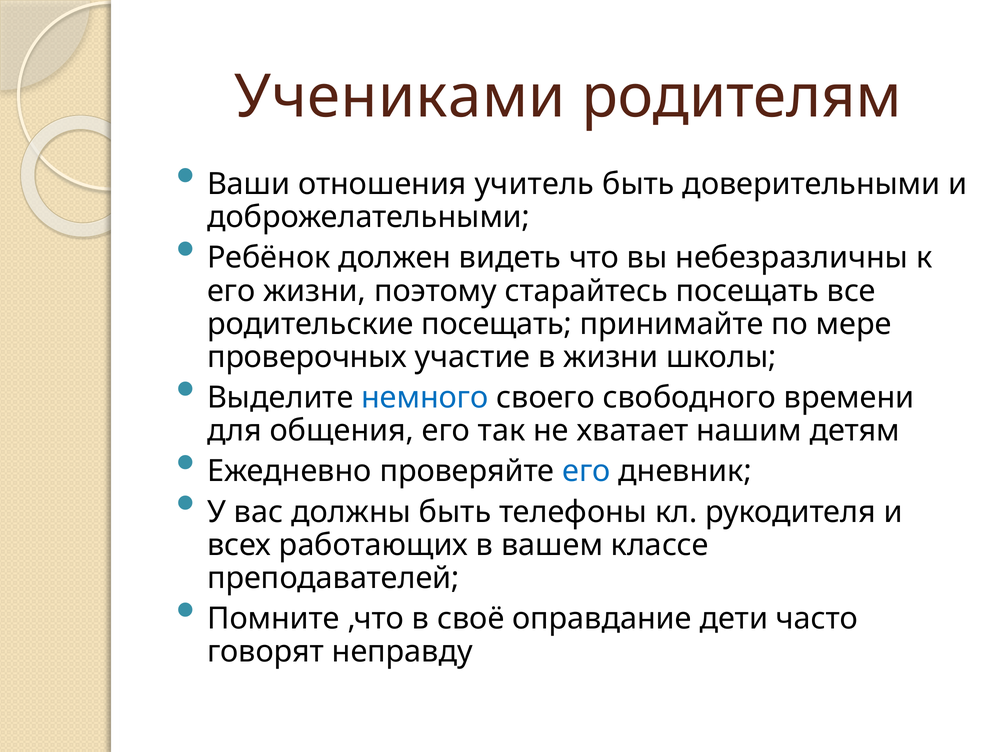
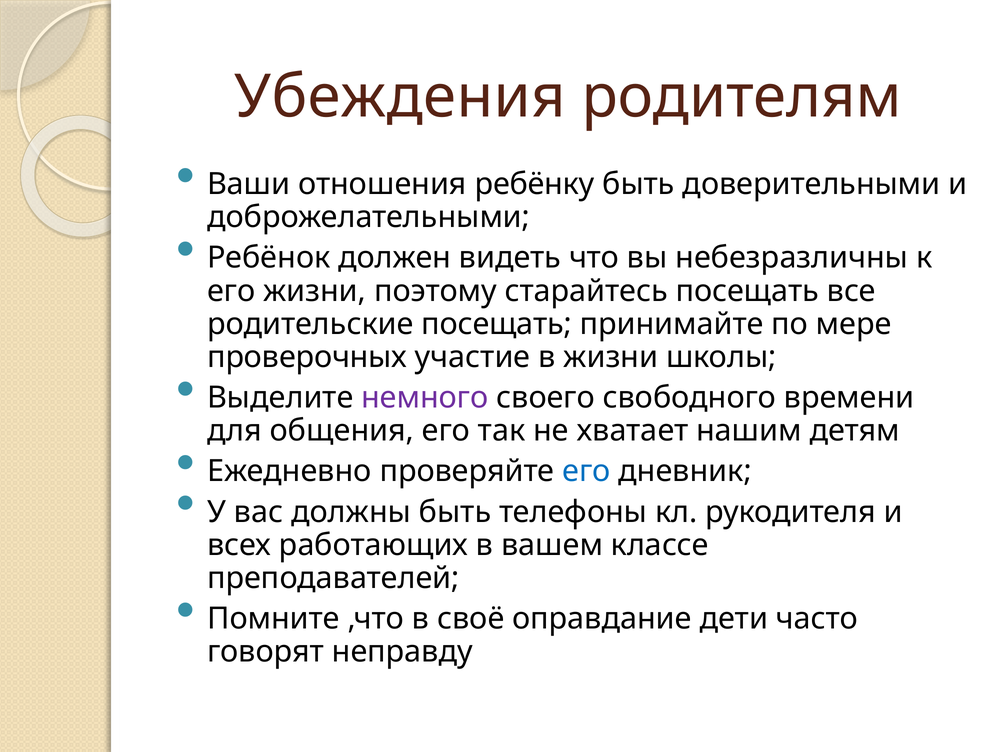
Учениками: Учениками -> Убеждения
учитель: учитель -> ребёнку
немного colour: blue -> purple
